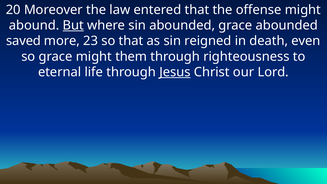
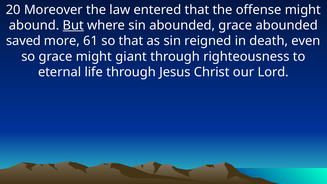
23: 23 -> 61
them: them -> giant
Jesus underline: present -> none
